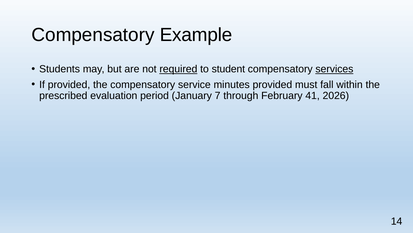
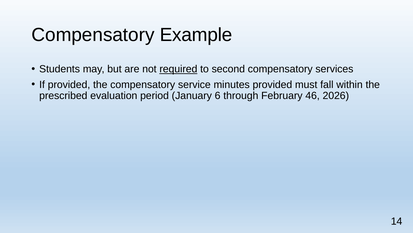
student: student -> second
services underline: present -> none
7: 7 -> 6
41: 41 -> 46
